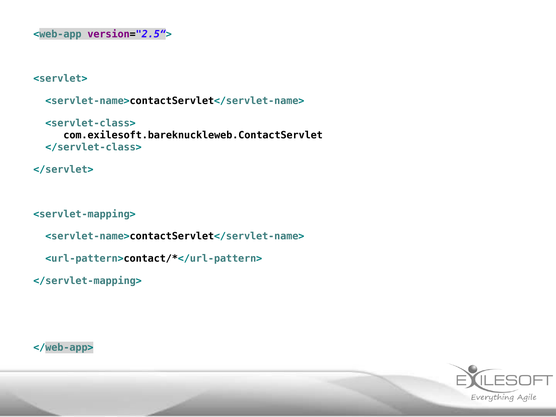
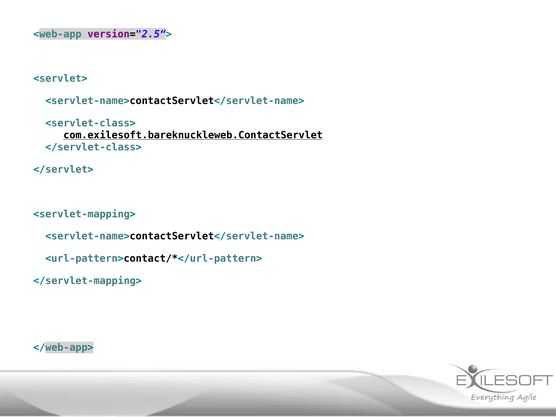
com.exilesoft.bareknuckleweb.ContactServlet underline: none -> present
